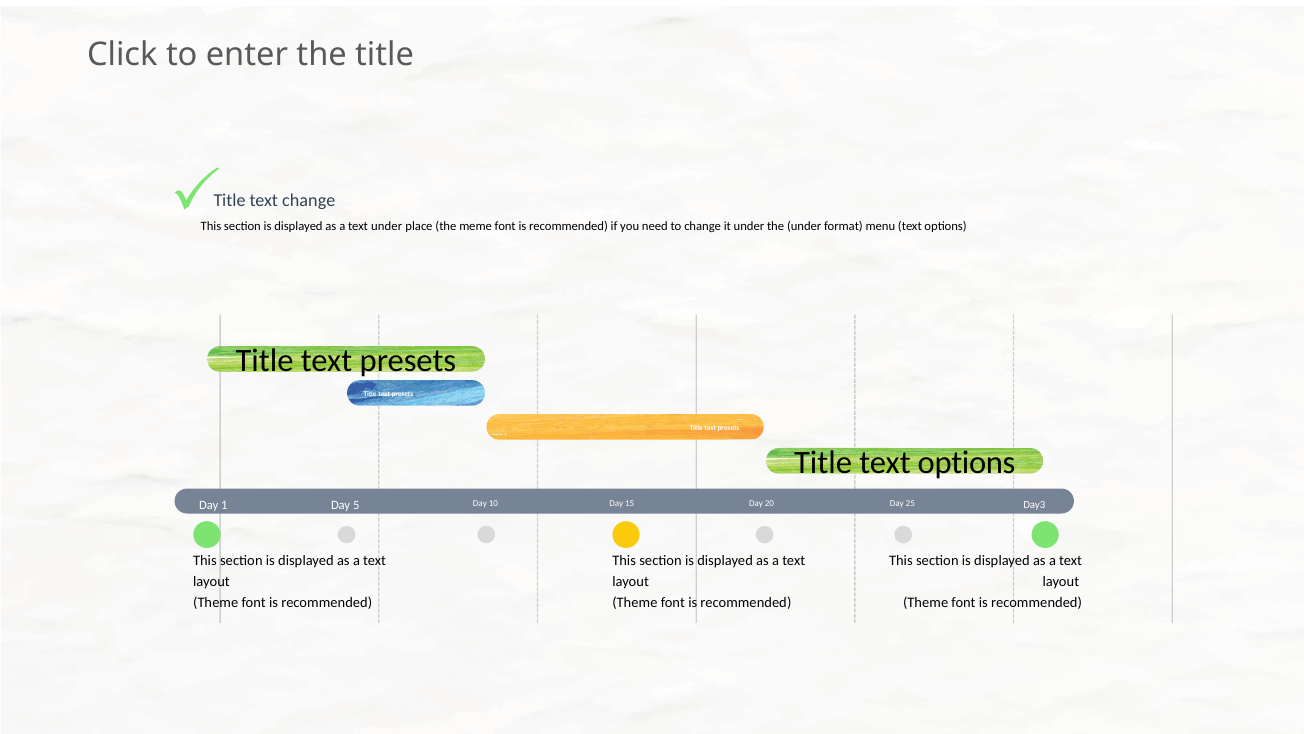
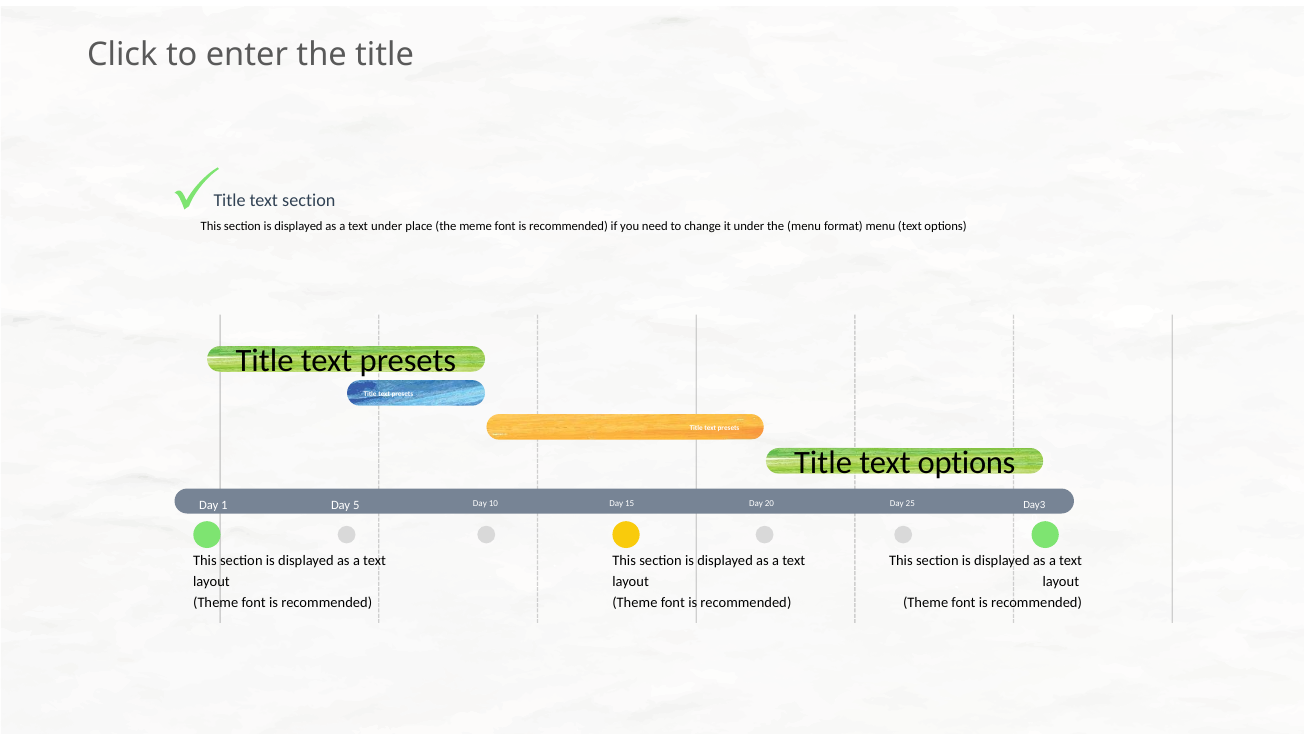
text change: change -> section
the under: under -> menu
